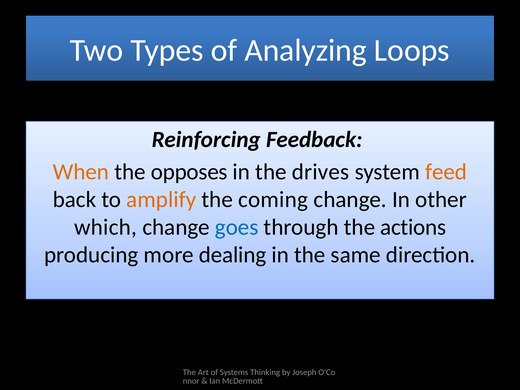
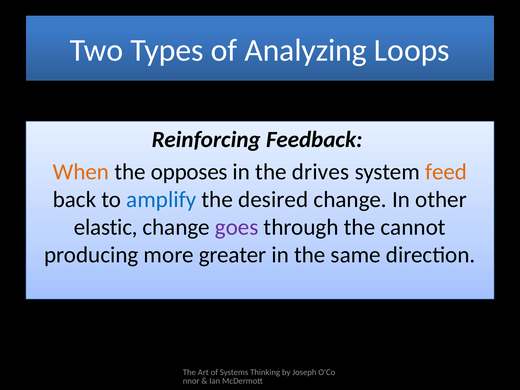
amplify colour: orange -> blue
coming: coming -> desired
which: which -> elastic
goes colour: blue -> purple
actions: actions -> cannot
dealing: dealing -> greater
